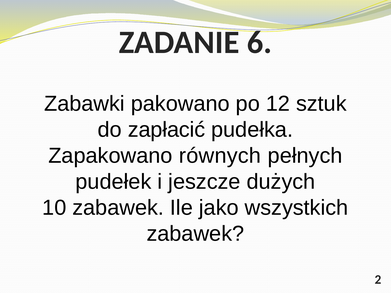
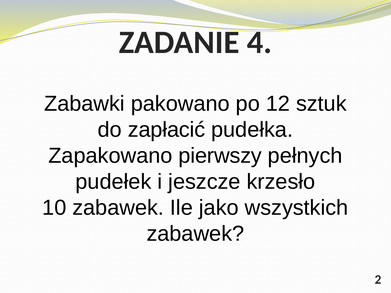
6: 6 -> 4
równych: równych -> pierwszy
dużych: dużych -> krzesło
